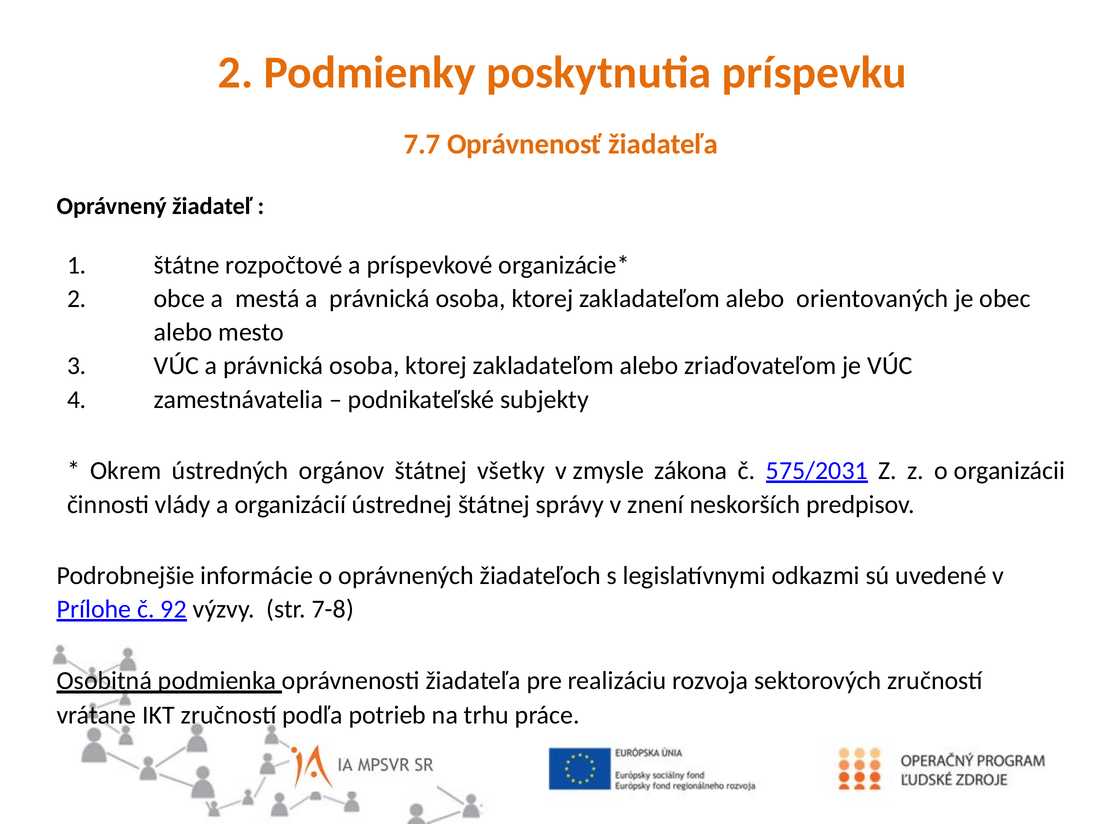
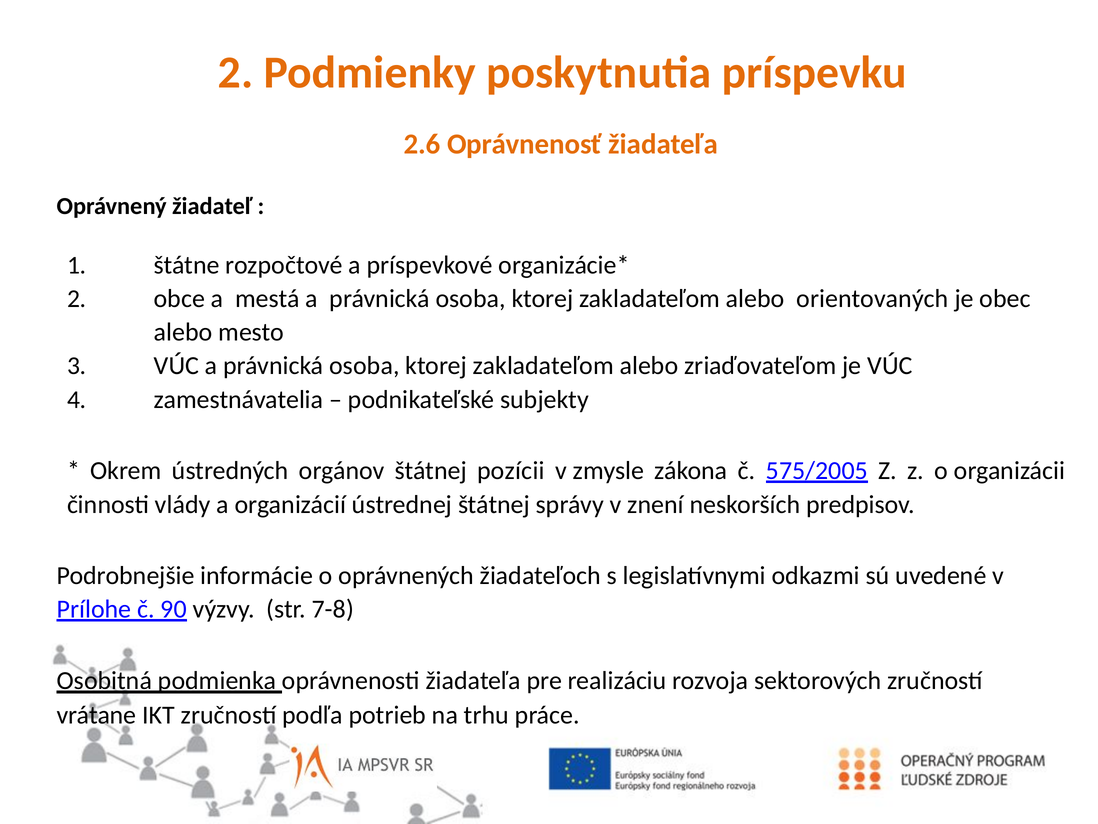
7.7: 7.7 -> 2.6
všetky: všetky -> pozícii
575/2031: 575/2031 -> 575/2005
92: 92 -> 90
